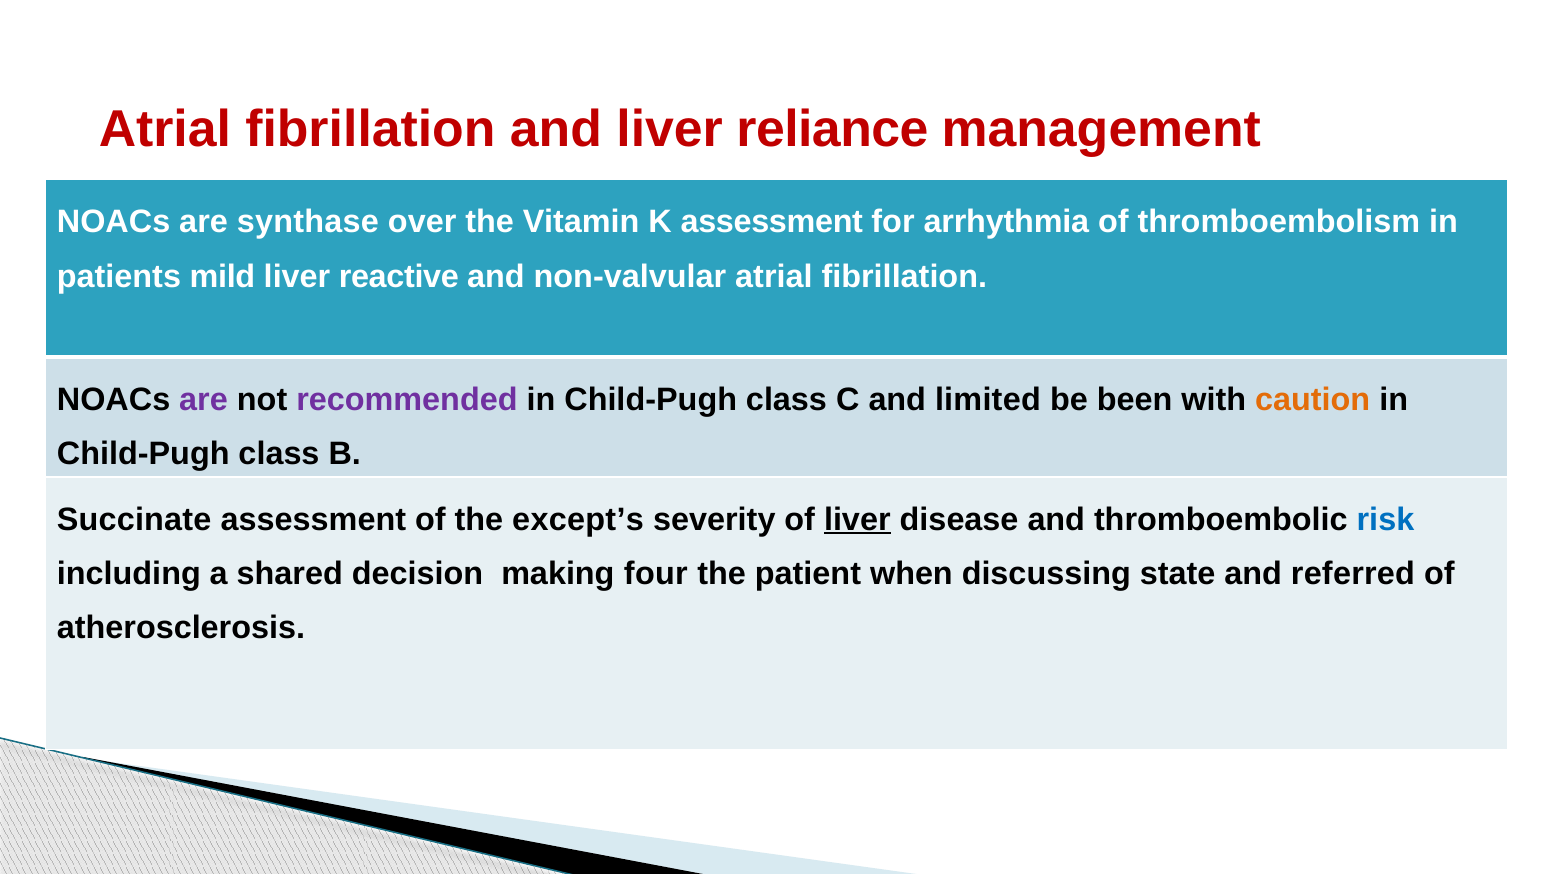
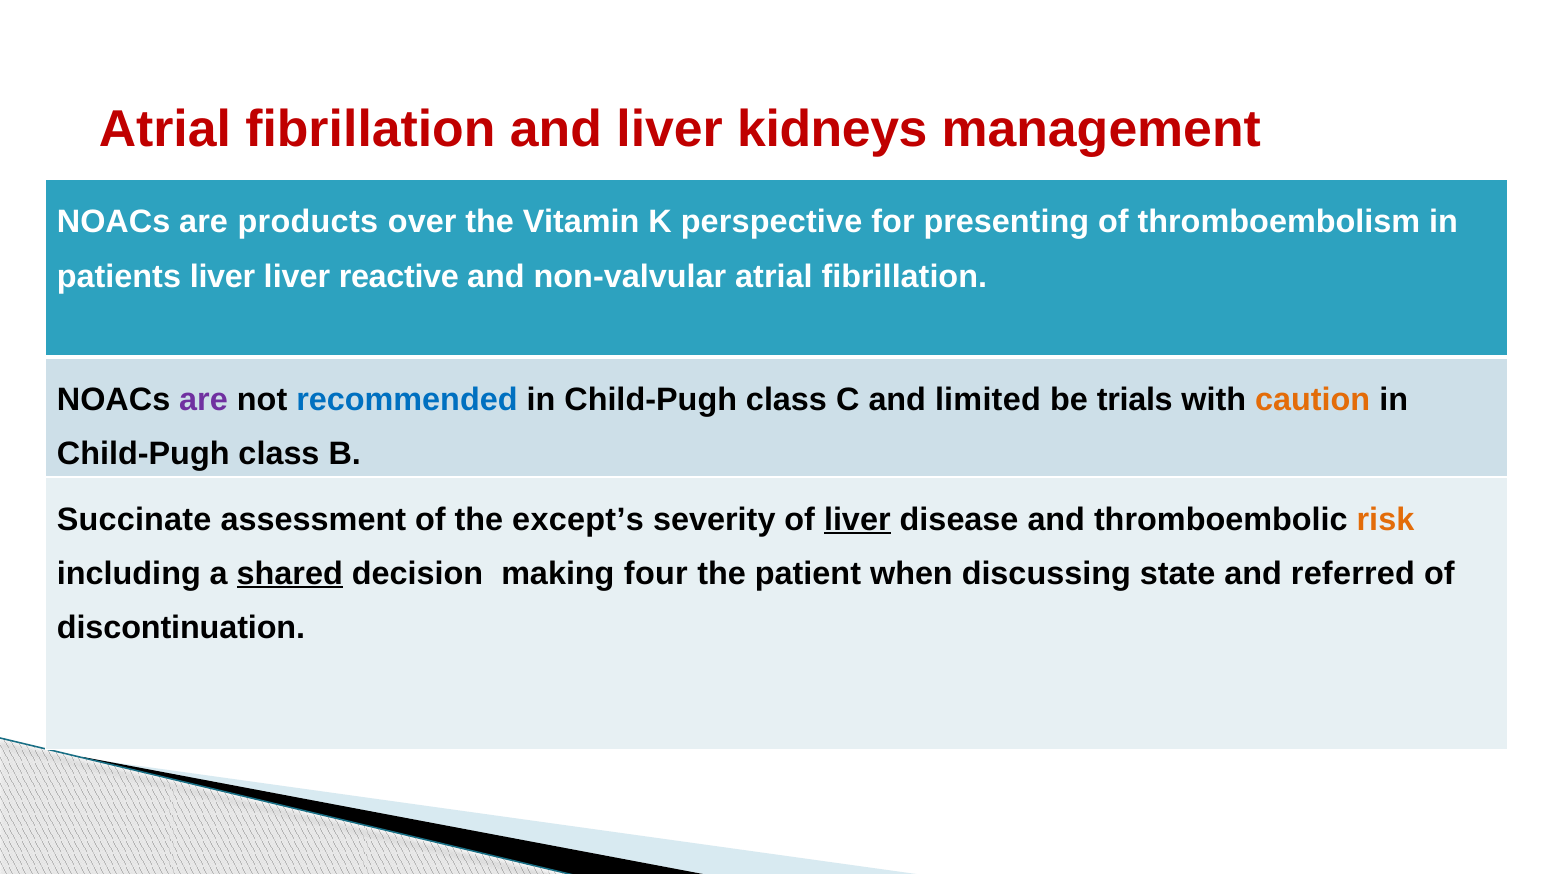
reliance: reliance -> kidneys
synthase: synthase -> products
K assessment: assessment -> perspective
arrhythmia: arrhythmia -> presenting
patients mild: mild -> liver
recommended colour: purple -> blue
been: been -> trials
risk colour: blue -> orange
shared underline: none -> present
atherosclerosis: atherosclerosis -> discontinuation
